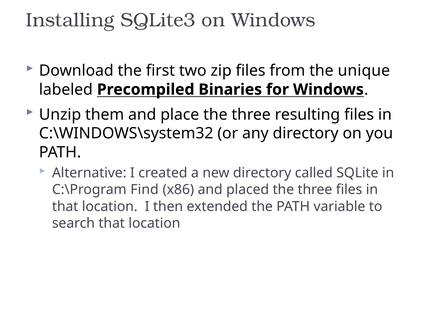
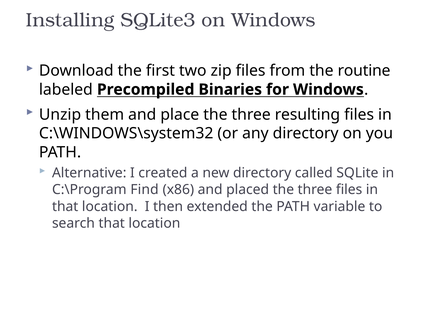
unique: unique -> routine
